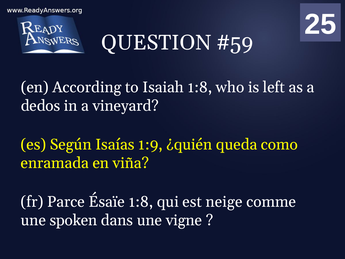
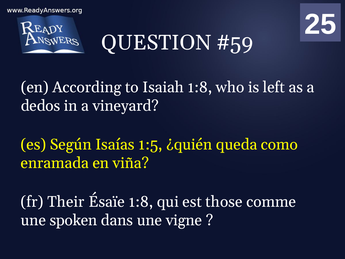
1:9: 1:9 -> 1:5
Parce: Parce -> Their
neige: neige -> those
